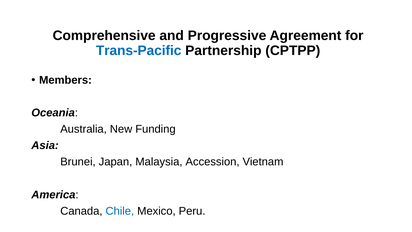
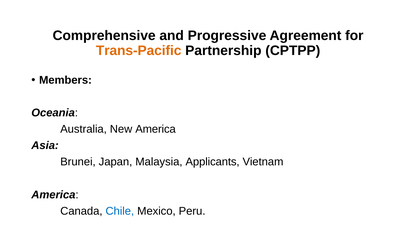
Trans-Pacific colour: blue -> orange
New Funding: Funding -> America
Accession: Accession -> Applicants
